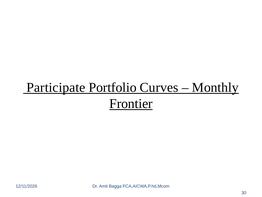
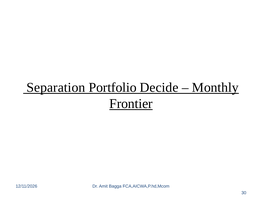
Participate: Participate -> Separation
Curves: Curves -> Decide
